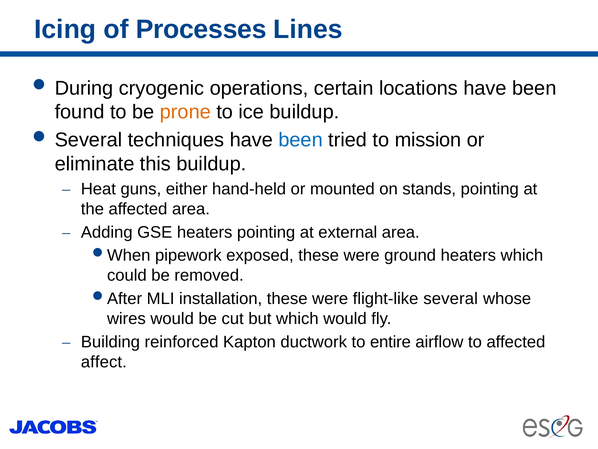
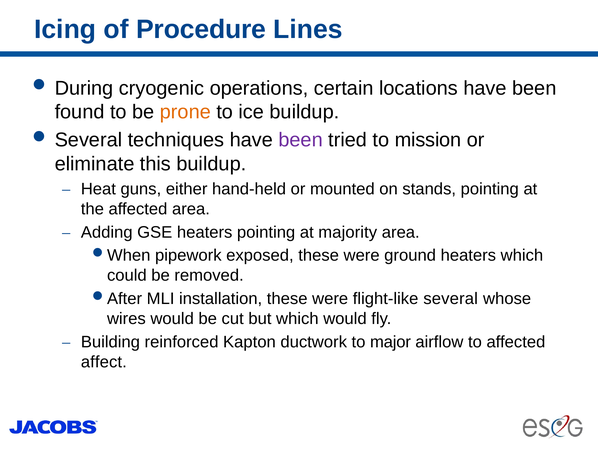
Processes: Processes -> Procedure
been at (301, 140) colour: blue -> purple
external: external -> majority
entire: entire -> major
